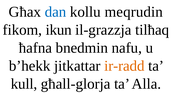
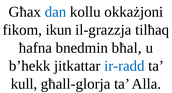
meqrudin: meqrudin -> okkażjoni
nafu: nafu -> bħal
ir-radd colour: orange -> blue
